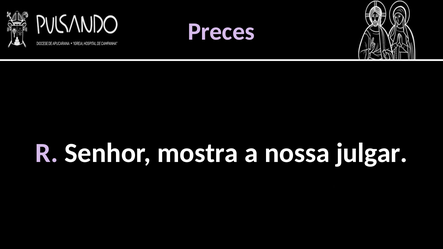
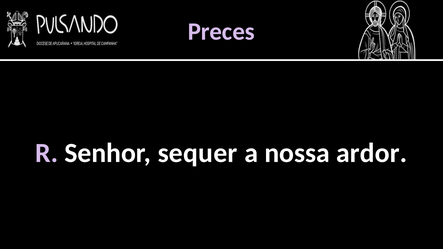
mostra: mostra -> sequer
julgar: julgar -> ardor
